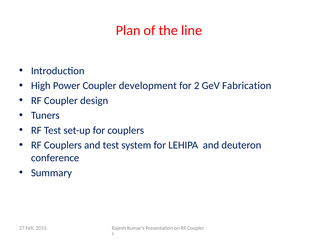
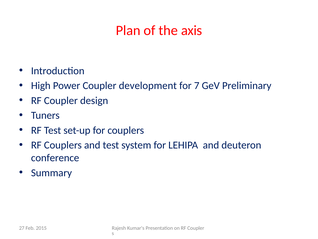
line: line -> axis
2: 2 -> 7
Fabrication: Fabrication -> Preliminary
